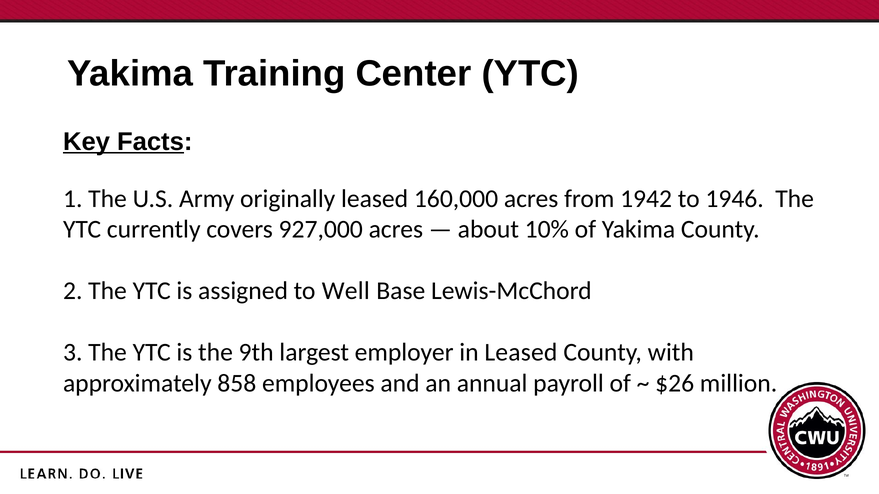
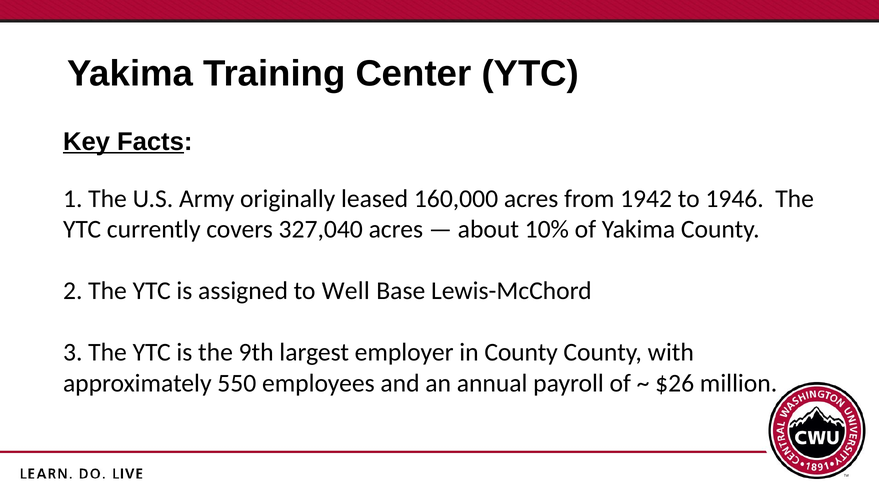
927,000: 927,000 -> 327,040
in Leased: Leased -> County
858: 858 -> 550
